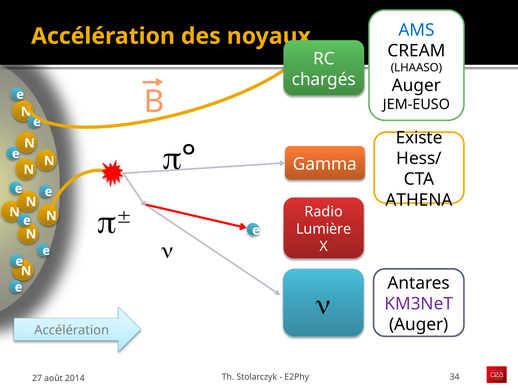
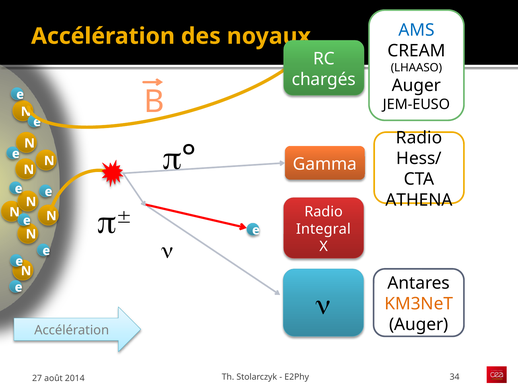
Existe at (419, 138): Existe -> Radio
Lumière: Lumière -> Integral
KM3NeT colour: purple -> orange
